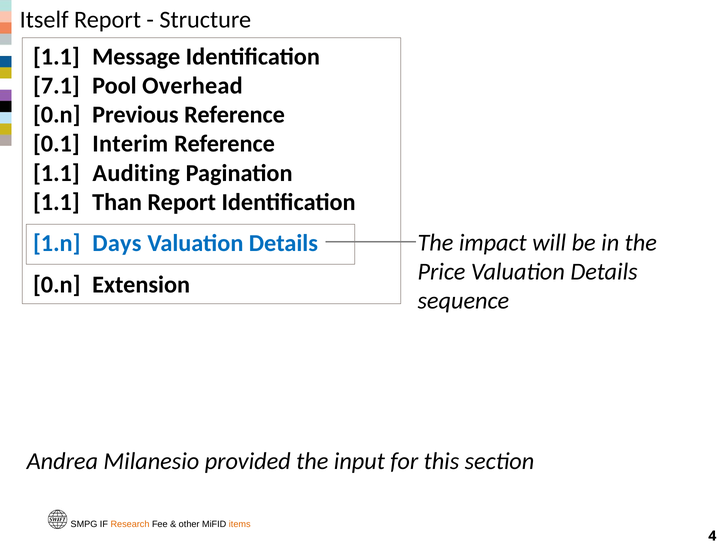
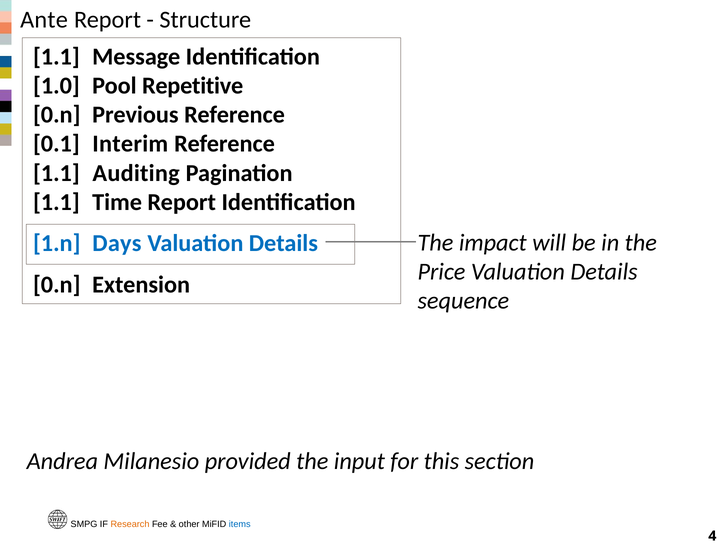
Itself: Itself -> Ante
7.1: 7.1 -> 1.0
Overhead: Overhead -> Repetitive
Than: Than -> Time
items colour: orange -> blue
